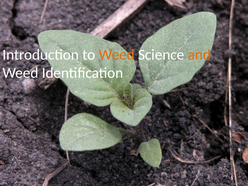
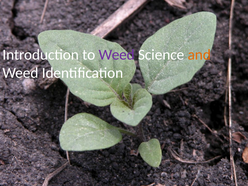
Weed at (117, 55) colour: orange -> purple
